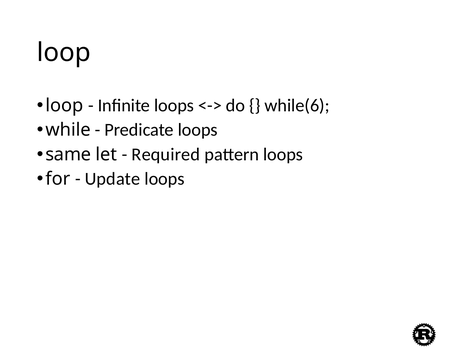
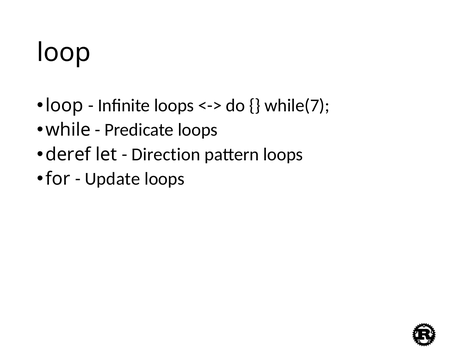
while(6: while(6 -> while(7
same: same -> deref
Required: Required -> Direction
